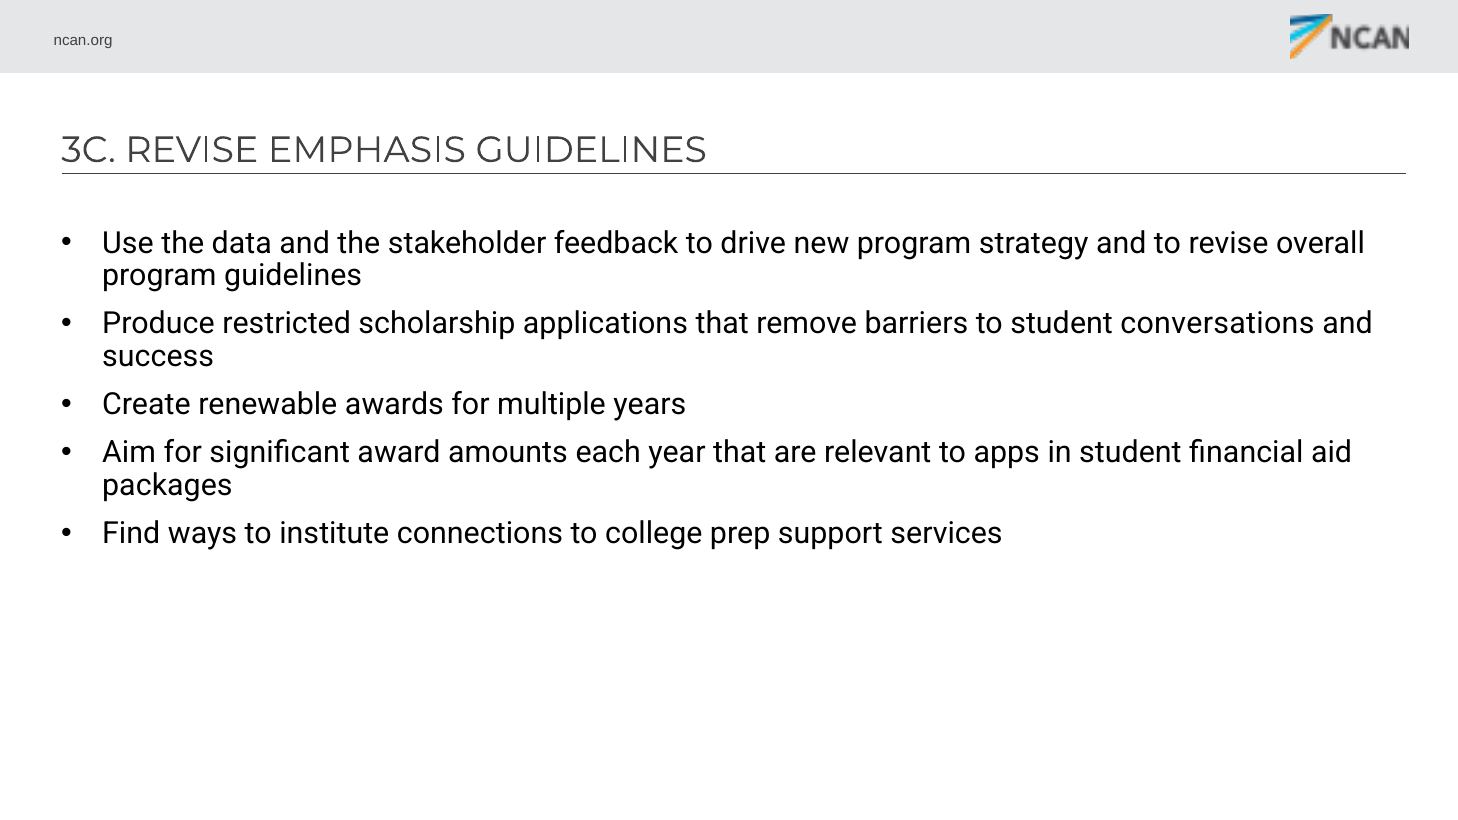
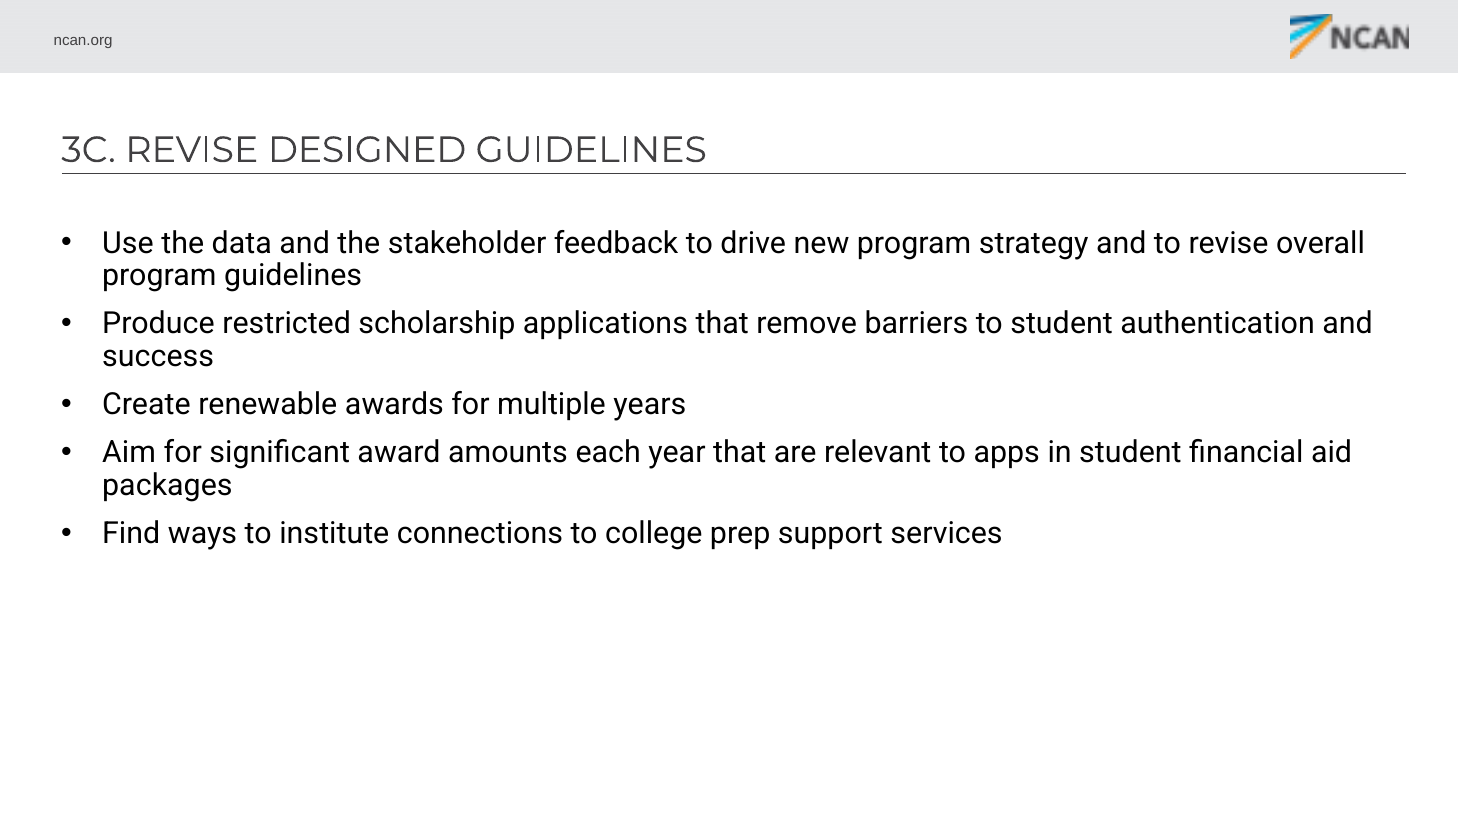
EMPHASIS: EMPHASIS -> DESIGNED
conversations: conversations -> authentication
